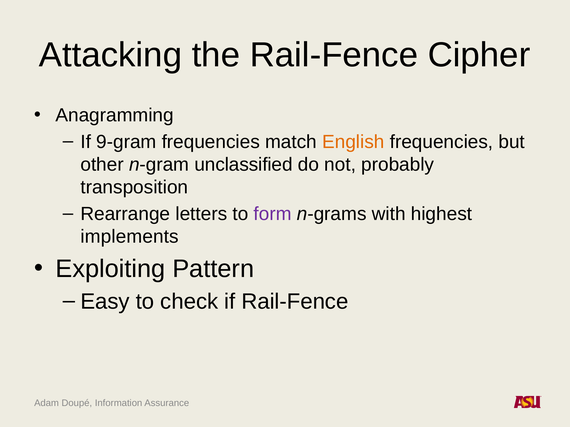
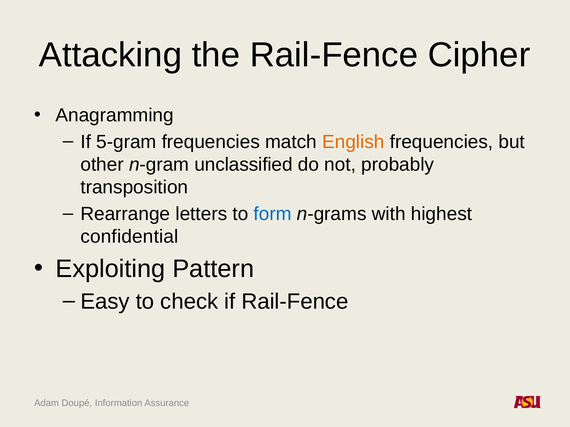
9-gram: 9-gram -> 5-gram
form colour: purple -> blue
implements: implements -> confidential
